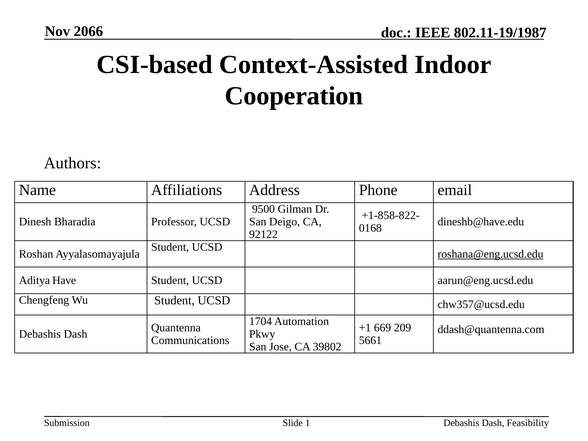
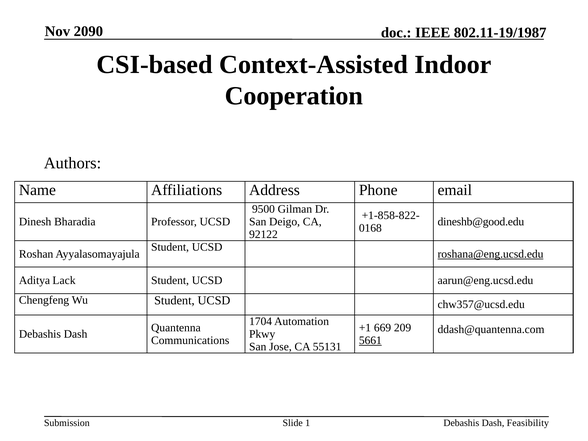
2066: 2066 -> 2090
dineshb@have.edu: dineshb@have.edu -> dineshb@good.edu
Have: Have -> Lack
5661 underline: none -> present
39802: 39802 -> 55131
